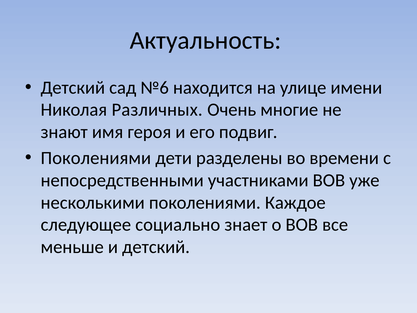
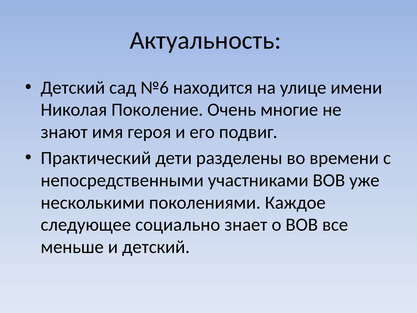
Различных: Различных -> Поколение
Поколениями at (96, 158): Поколениями -> Практический
